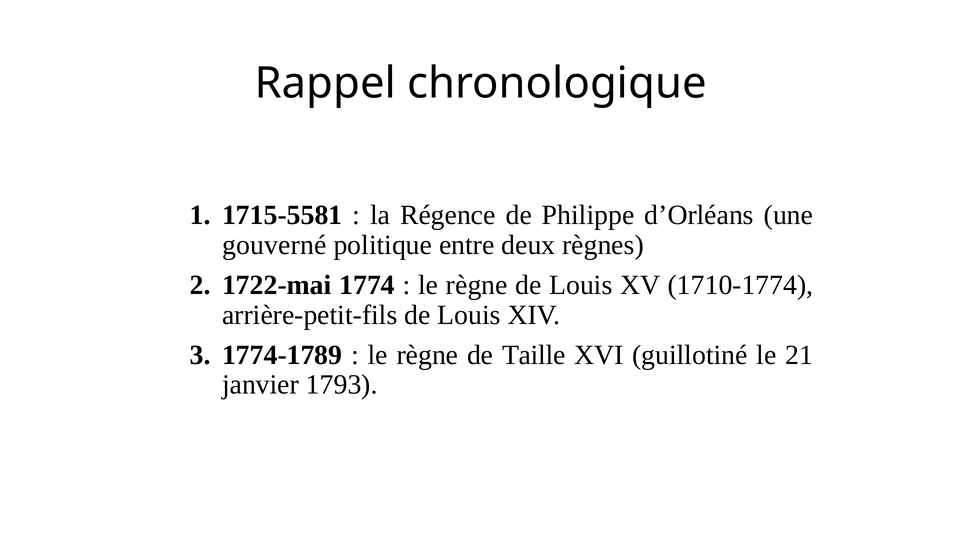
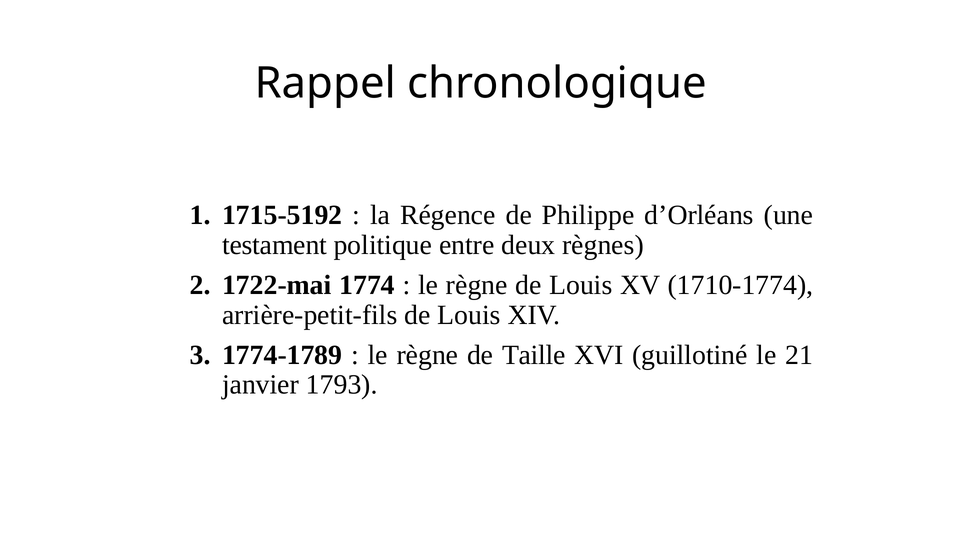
1715-5581: 1715-5581 -> 1715-5192
gouverné: gouverné -> testament
